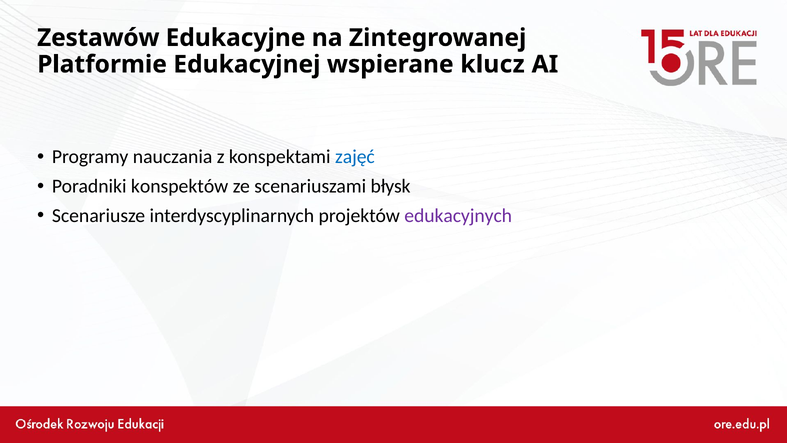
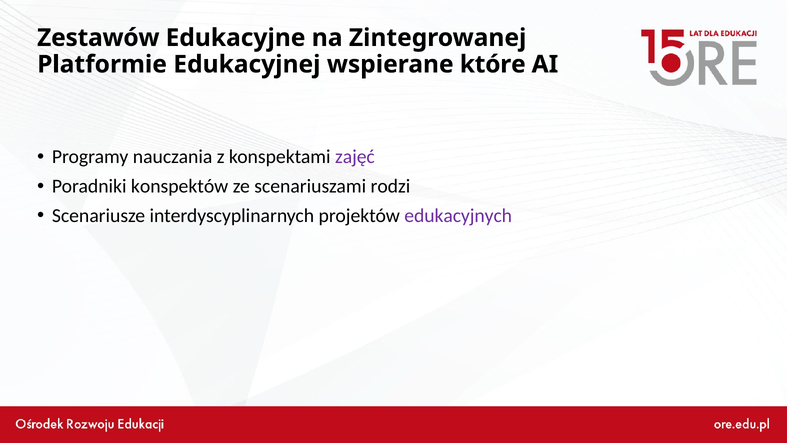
klucz: klucz -> które
zajęć colour: blue -> purple
błysk: błysk -> rodzi
